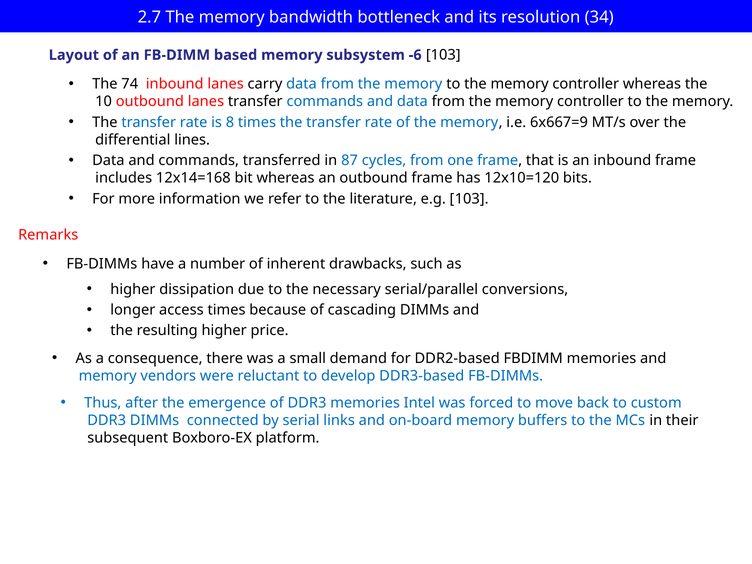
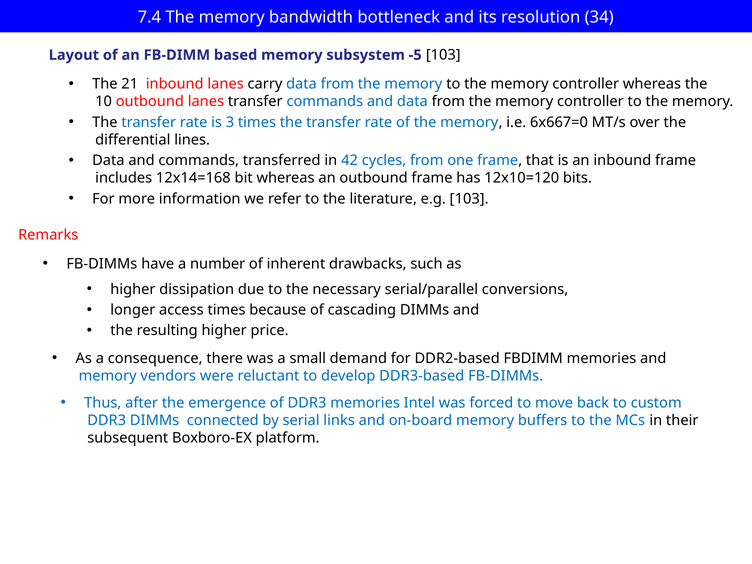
2.7: 2.7 -> 7.4
-6: -6 -> -5
74: 74 -> 21
8: 8 -> 3
6x667=9: 6x667=9 -> 6x667=0
87: 87 -> 42
